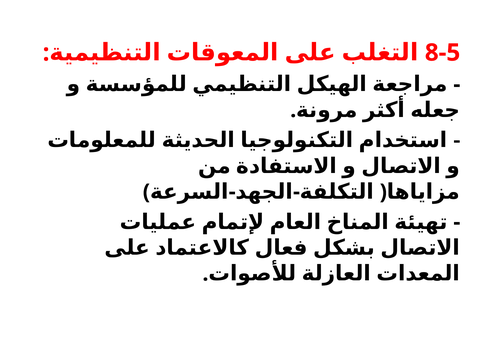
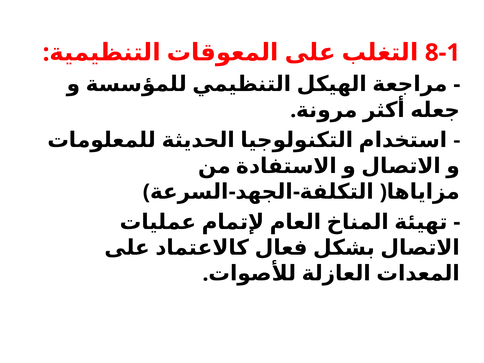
8-5: 8-5 -> 8-1
